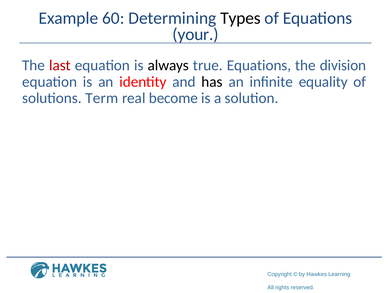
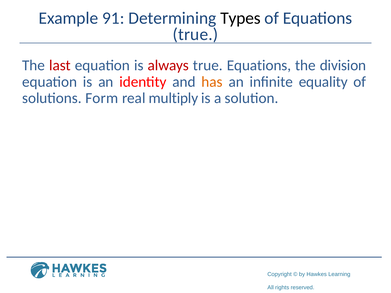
60: 60 -> 91
your at (196, 34): your -> true
always colour: black -> red
has colour: black -> orange
Term: Term -> Form
become: become -> multiply
